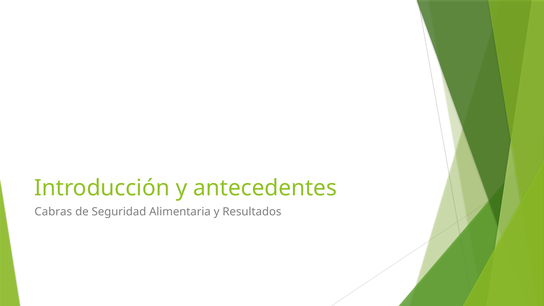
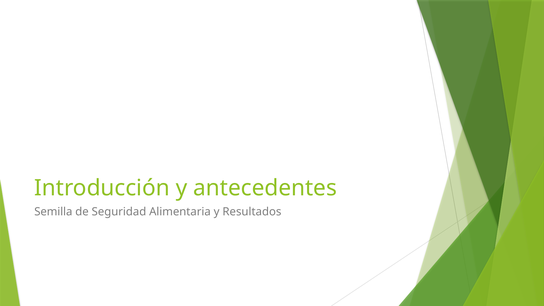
Cabras: Cabras -> Semilla
